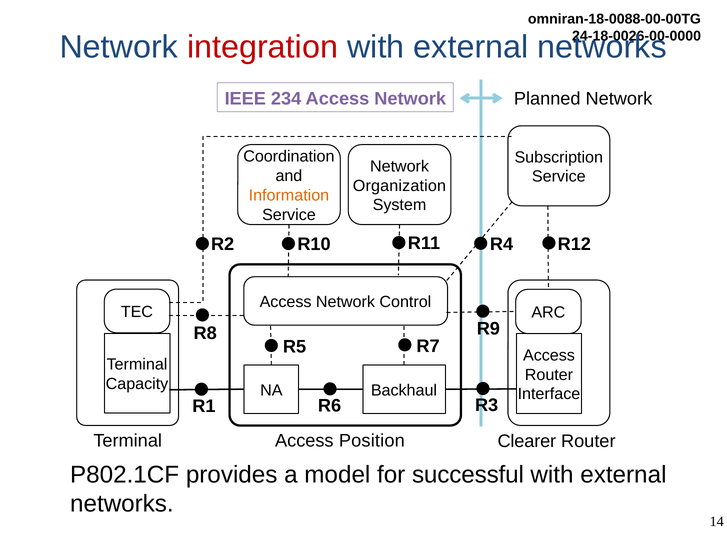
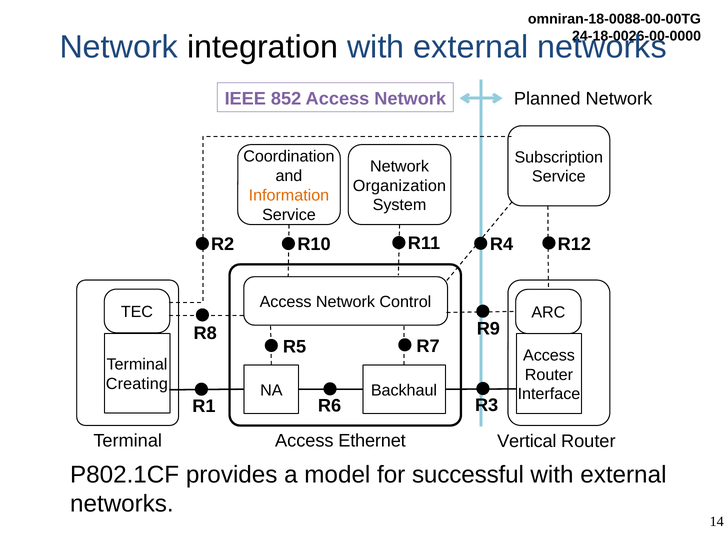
integration colour: red -> black
234: 234 -> 852
Capacity: Capacity -> Creating
Position: Position -> Ethernet
Clearer: Clearer -> Vertical
